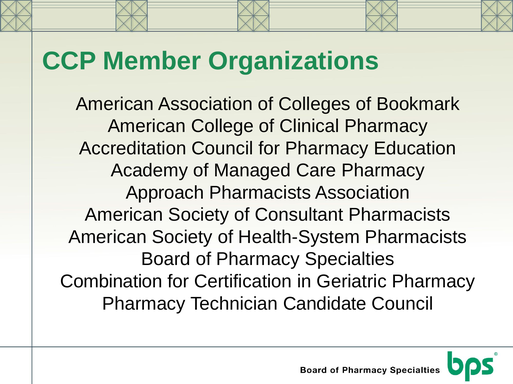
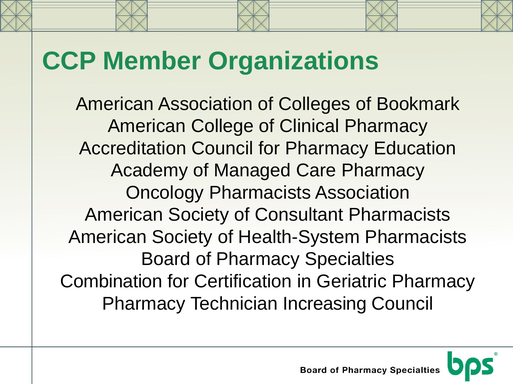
Approach: Approach -> Oncology
Candidate: Candidate -> Increasing
